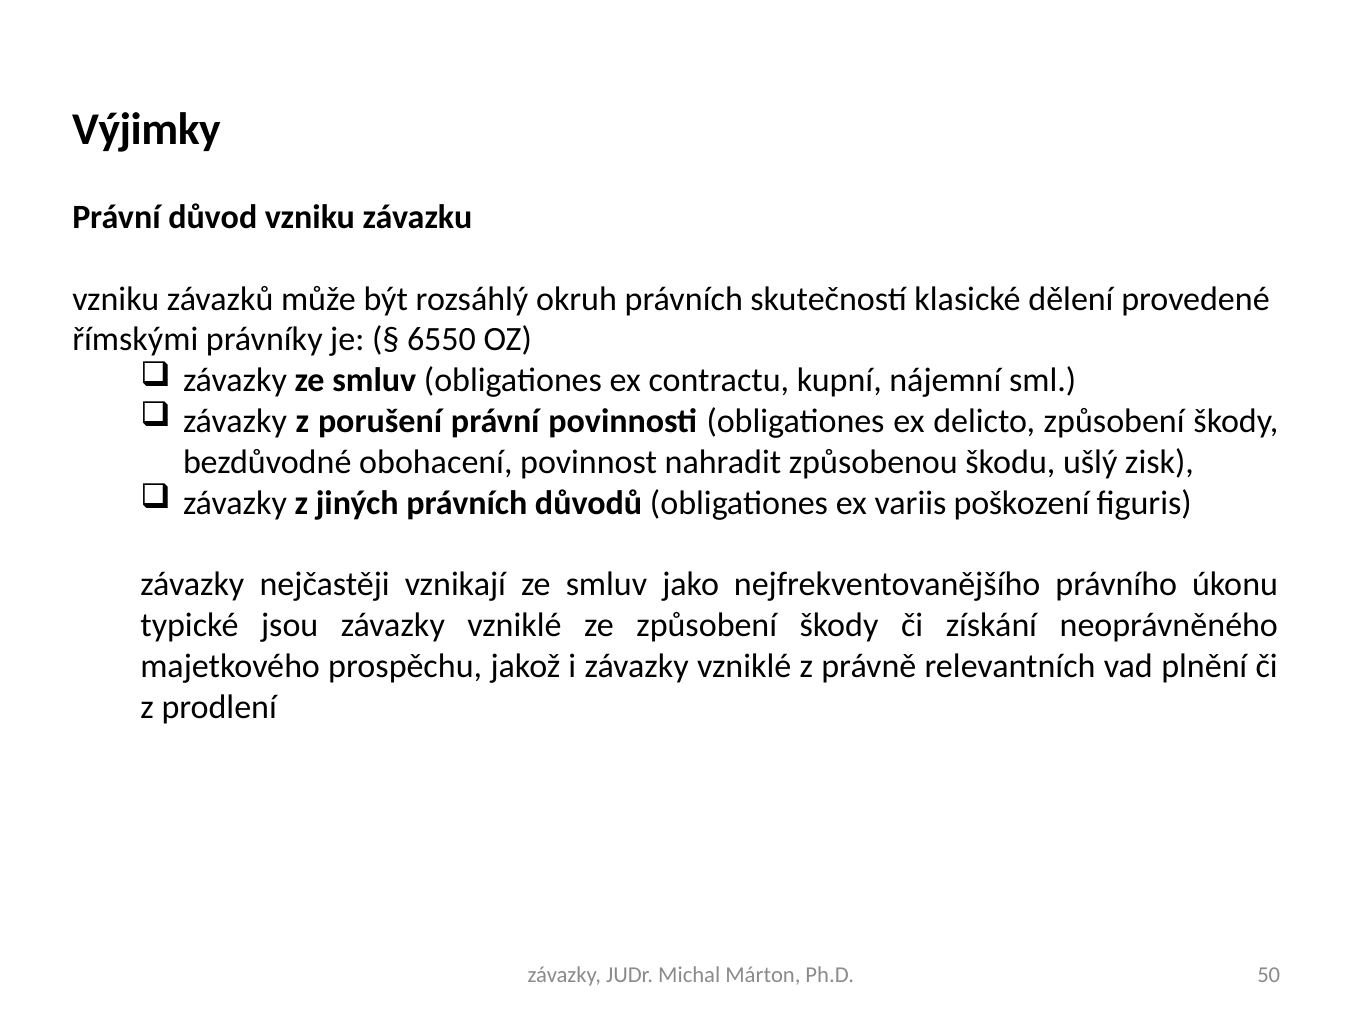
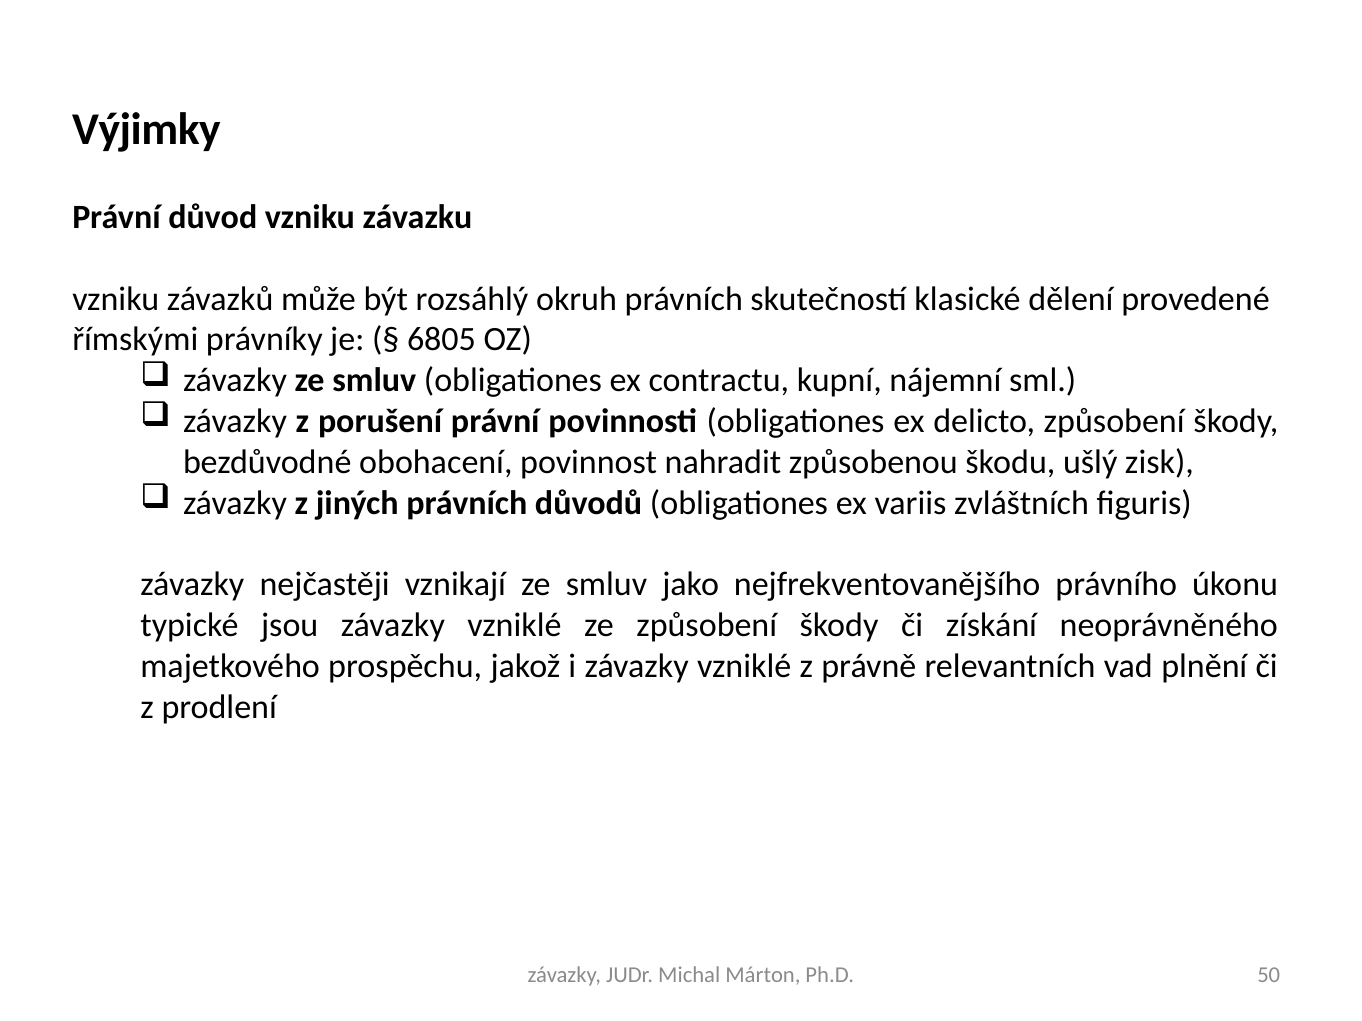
6550: 6550 -> 6805
poškození: poškození -> zvláštních
